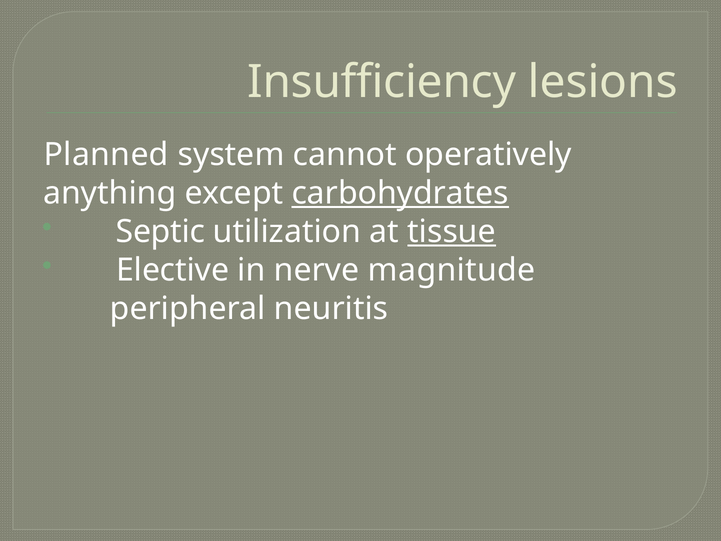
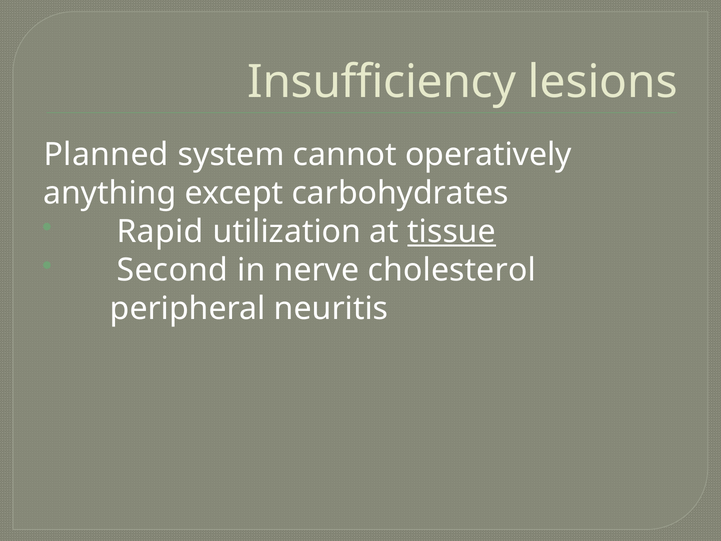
carbohydrates underline: present -> none
Septic: Septic -> Rapid
Elective: Elective -> Second
magnitude: magnitude -> cholesterol
